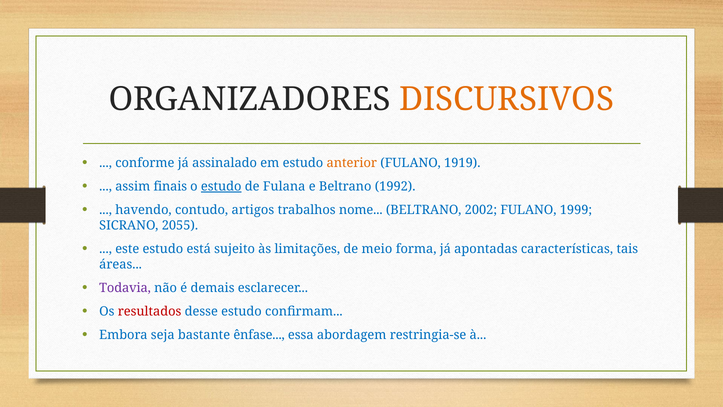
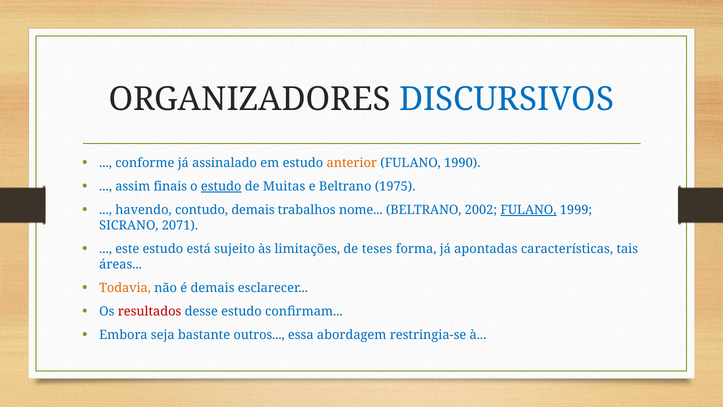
DISCURSIVOS colour: orange -> blue
1919: 1919 -> 1990
Fulana: Fulana -> Muitas
1992: 1992 -> 1975
contudo artigos: artigos -> demais
FULANO at (528, 210) underline: none -> present
2055: 2055 -> 2071
meio: meio -> teses
Todavia colour: purple -> orange
ênfase: ênfase -> outros
